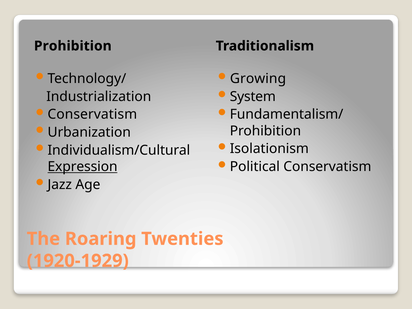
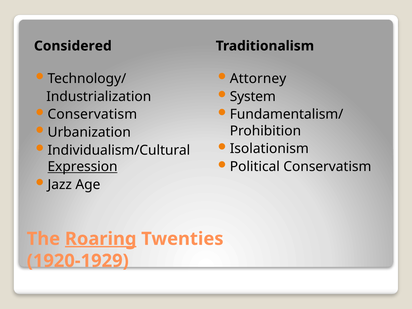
Prohibition at (73, 46): Prohibition -> Considered
Growing: Growing -> Attorney
Roaring underline: none -> present
